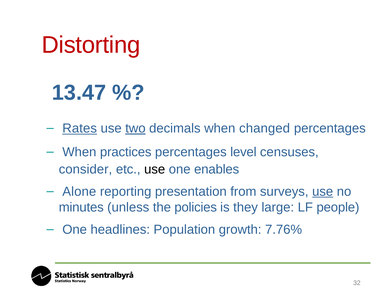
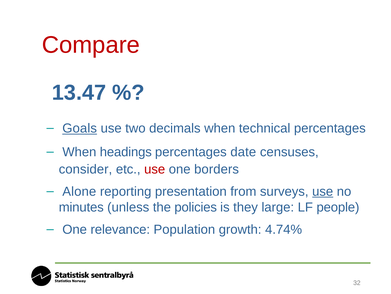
Distorting: Distorting -> Compare
Rates: Rates -> Goals
two underline: present -> none
changed: changed -> technical
practices: practices -> headings
level: level -> date
use at (155, 169) colour: black -> red
enables: enables -> borders
headlines: headlines -> relevance
7.76%: 7.76% -> 4.74%
